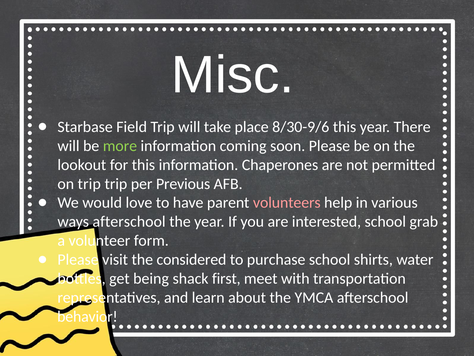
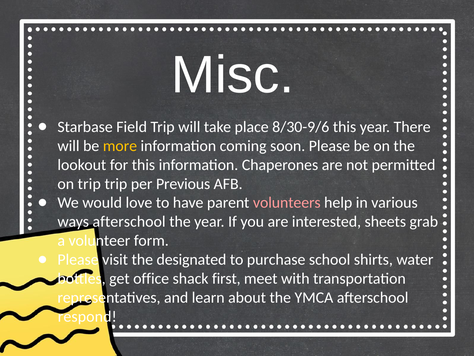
more colour: light green -> yellow
interested school: school -> sheets
considered: considered -> designated
being: being -> office
behavior: behavior -> respond
